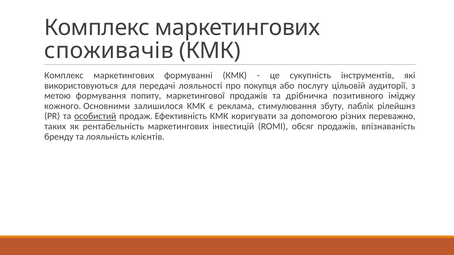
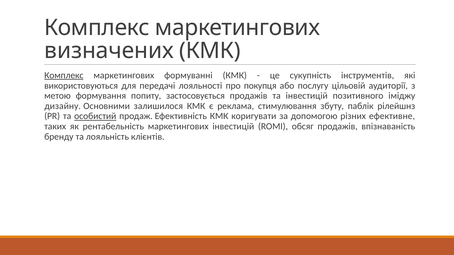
споживачів: споживачів -> визначених
Комплекс at (64, 75) underline: none -> present
маркетингової: маркетингової -> застосовується
та дрібничка: дрібничка -> інвестицій
кожного: кожного -> дизайну
переважно: переважно -> ефективне
